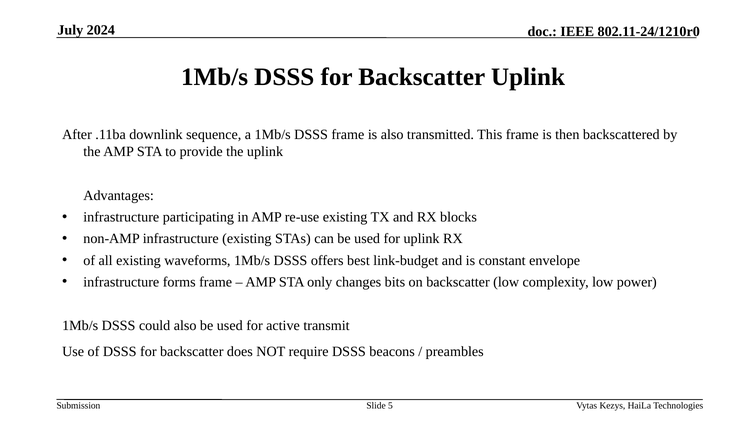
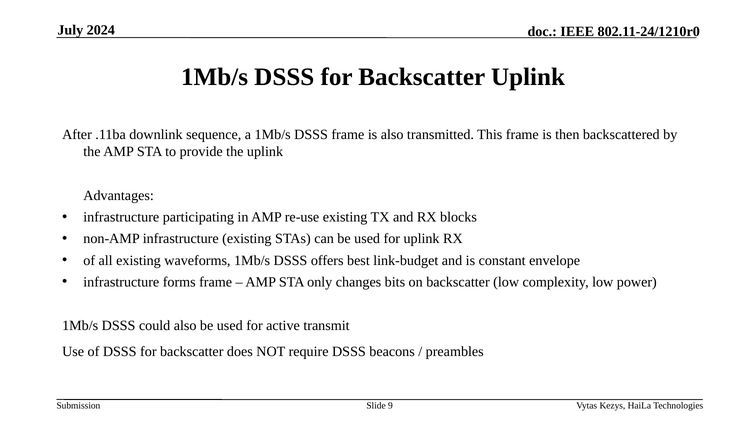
5: 5 -> 9
